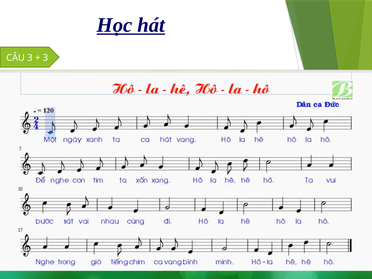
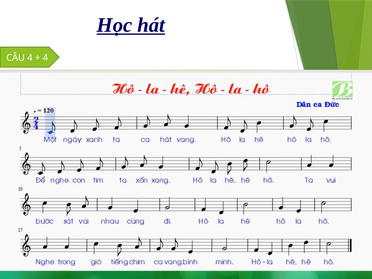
CÂU 3: 3 -> 4
3 at (45, 58): 3 -> 4
